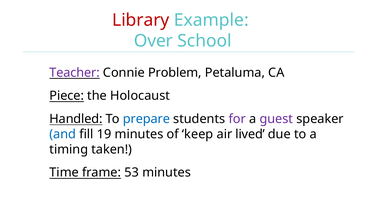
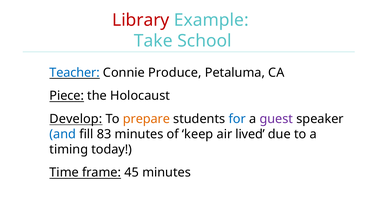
Over: Over -> Take
Teacher colour: purple -> blue
Problem: Problem -> Produce
Handled: Handled -> Develop
prepare colour: blue -> orange
for colour: purple -> blue
19: 19 -> 83
taken: taken -> today
53: 53 -> 45
